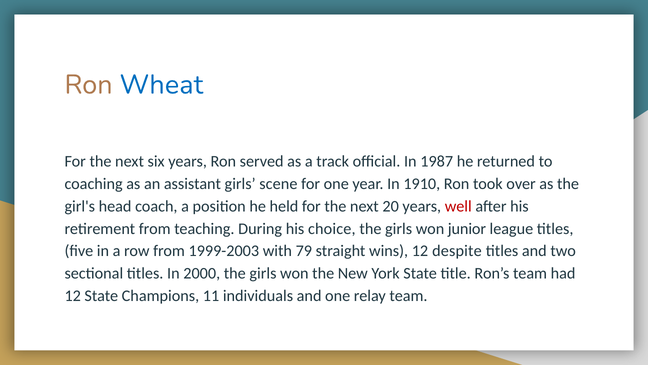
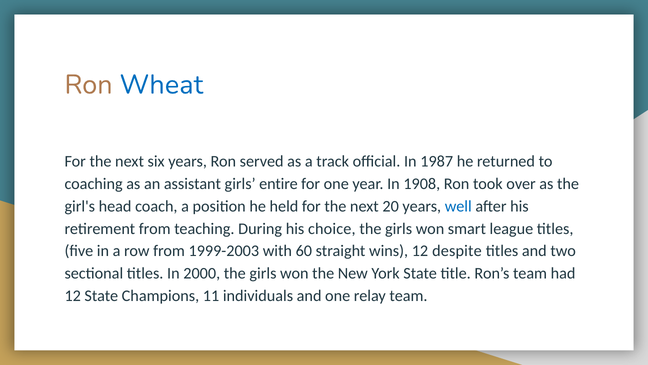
scene: scene -> entire
1910: 1910 -> 1908
well colour: red -> blue
junior: junior -> smart
79: 79 -> 60
